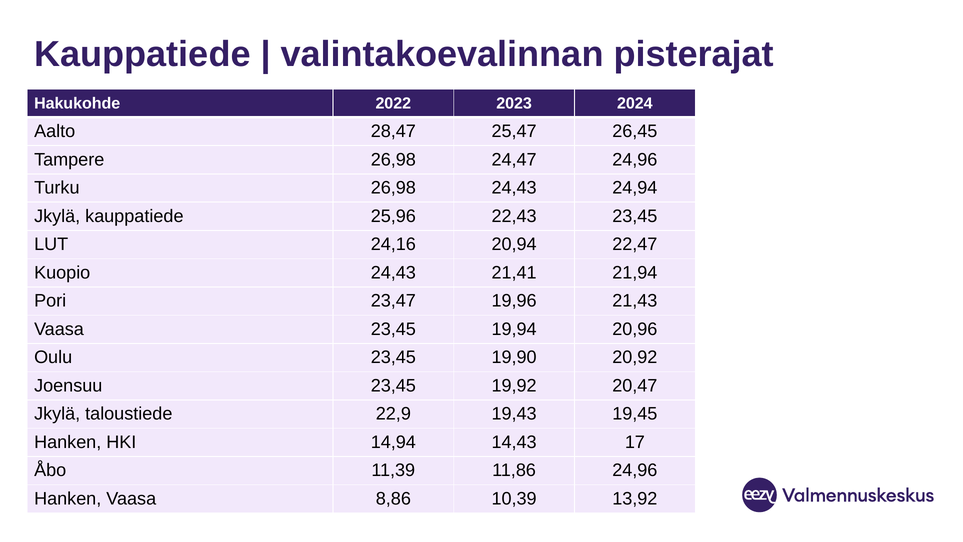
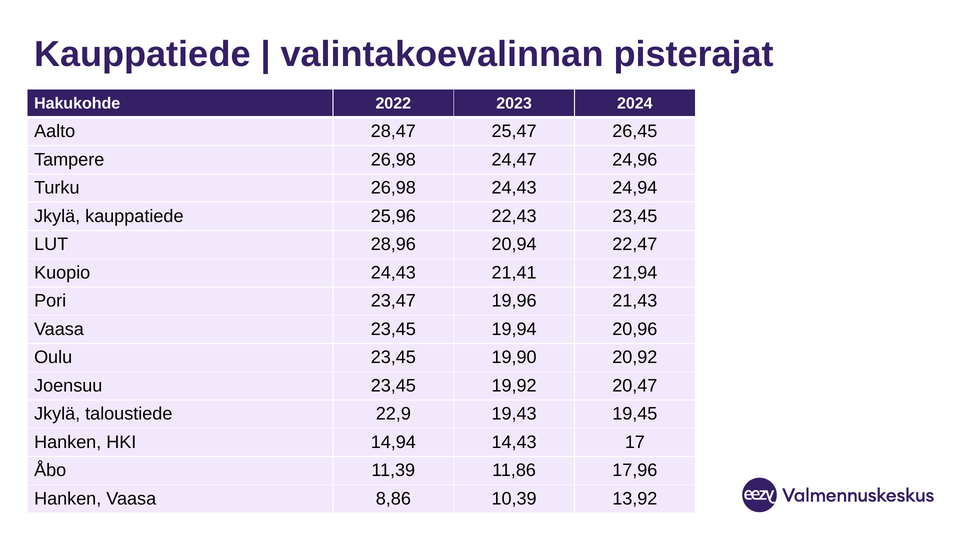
24,16: 24,16 -> 28,96
11,86 24,96: 24,96 -> 17,96
